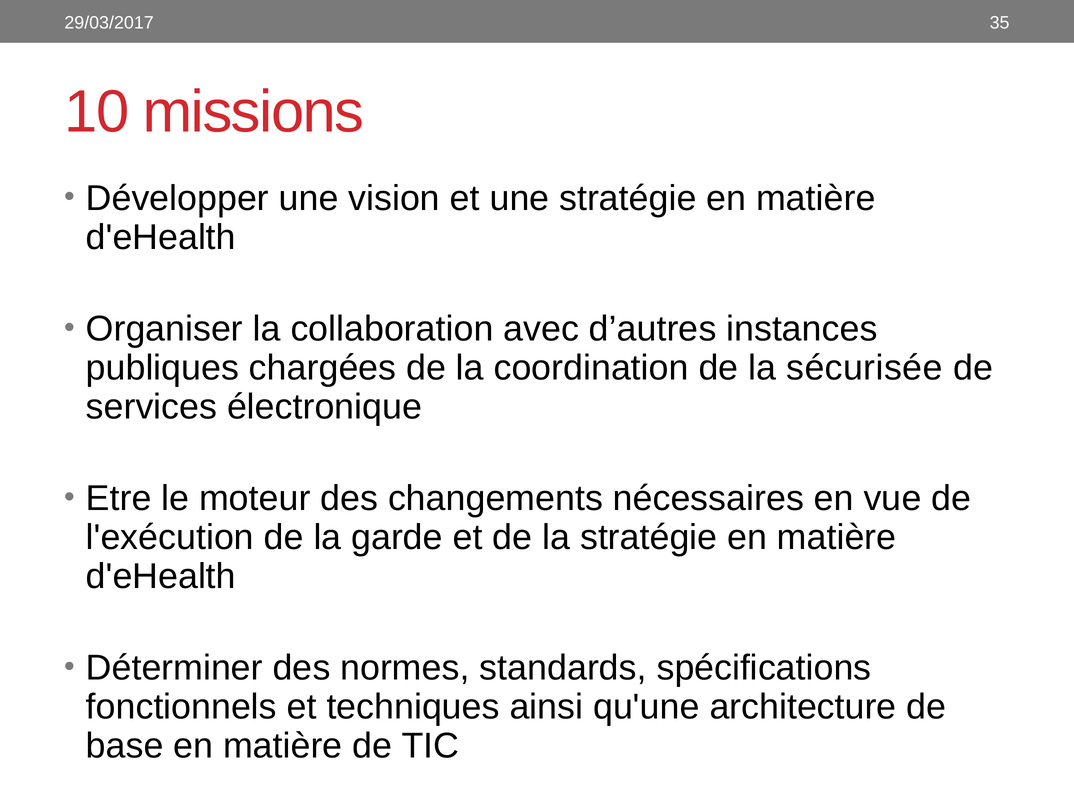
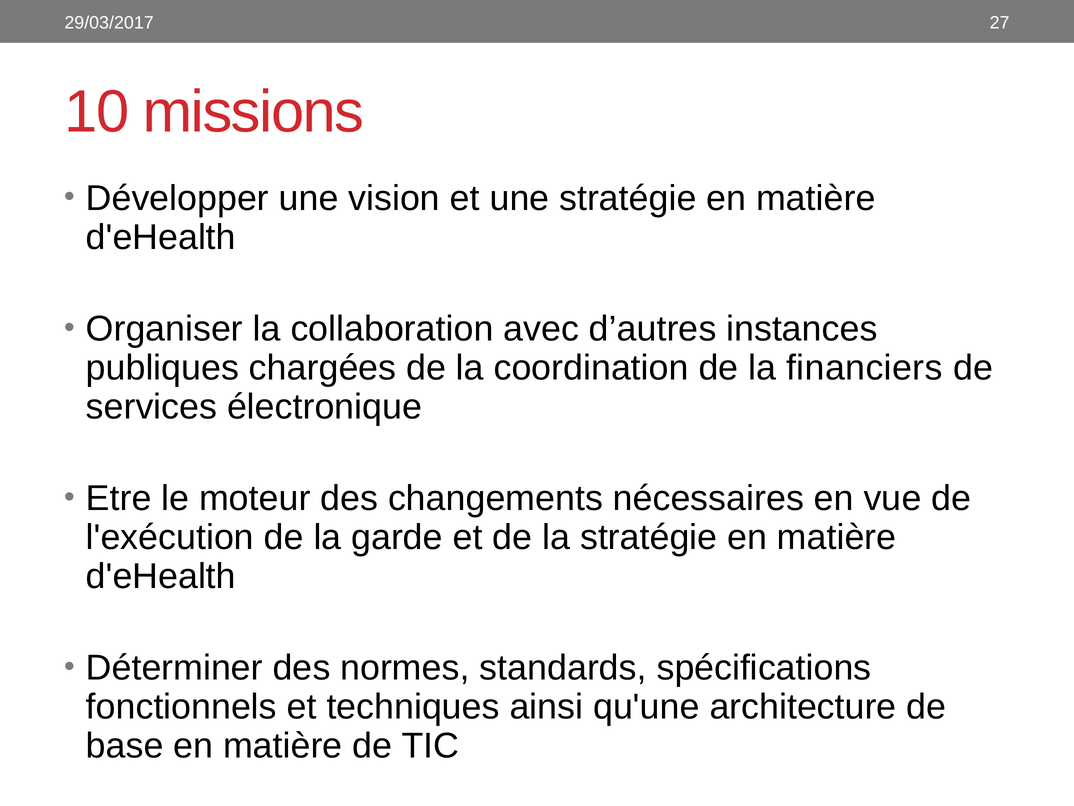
35: 35 -> 27
sécurisée: sécurisée -> financiers
